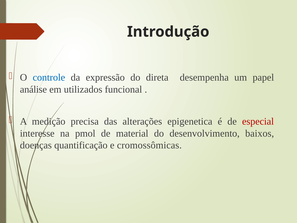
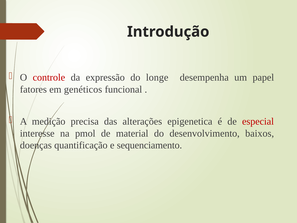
controle colour: blue -> red
direta: direta -> longe
análise: análise -> fatores
utilizados: utilizados -> genéticos
cromossômicas: cromossômicas -> sequenciamento
